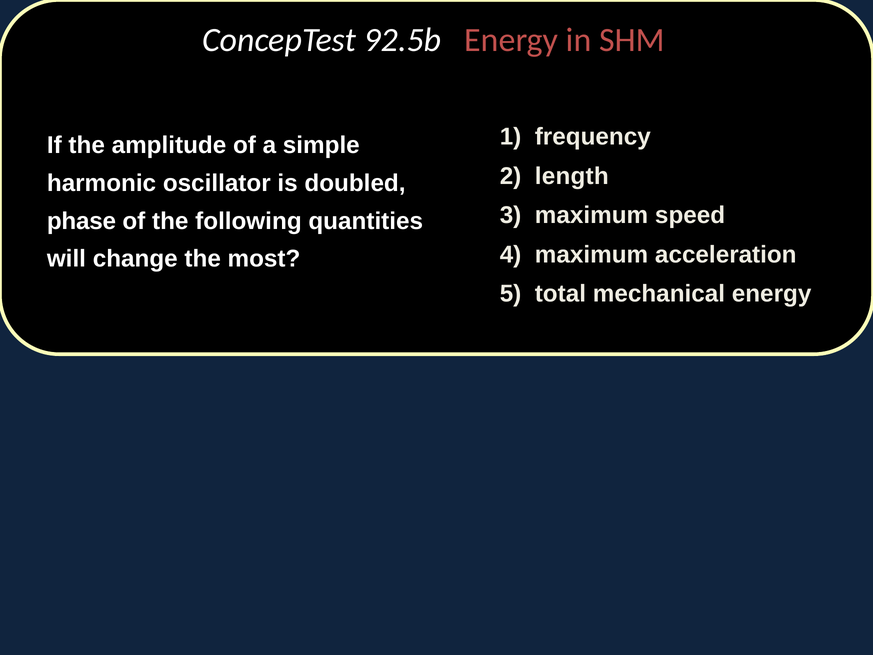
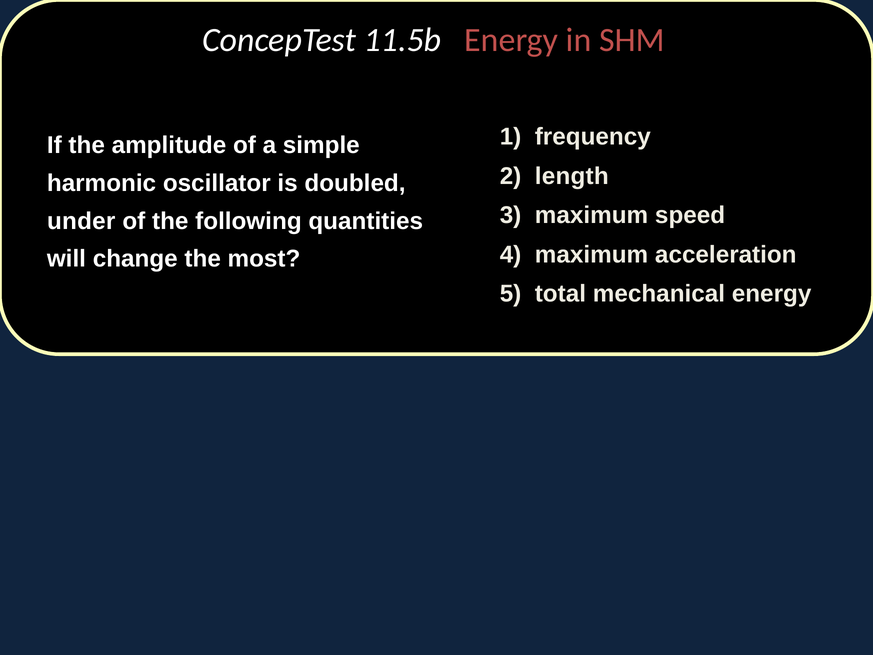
92.5b: 92.5b -> 11.5b
phase: phase -> under
